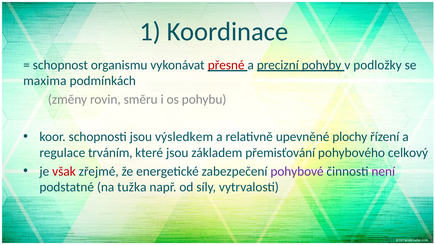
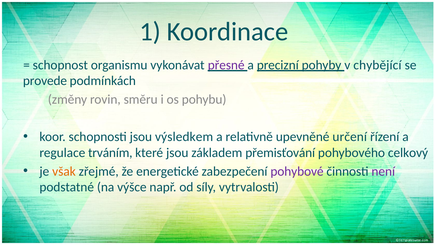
přesné colour: red -> purple
podložky: podložky -> chybějící
maxima: maxima -> provede
plochy: plochy -> určení
však colour: red -> orange
tužka: tužka -> výšce
